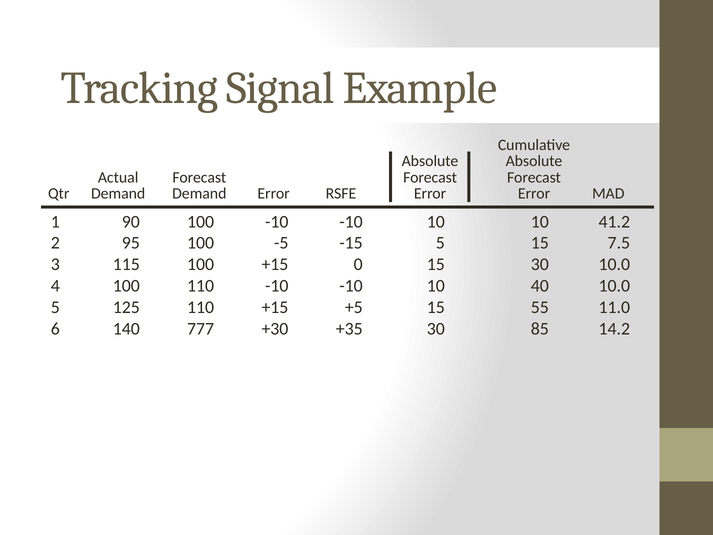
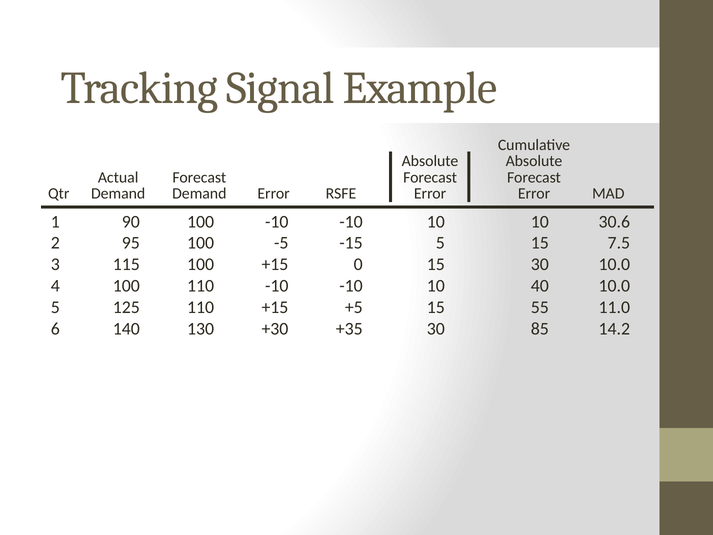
41.2: 41.2 -> 30.6
777: 777 -> 130
